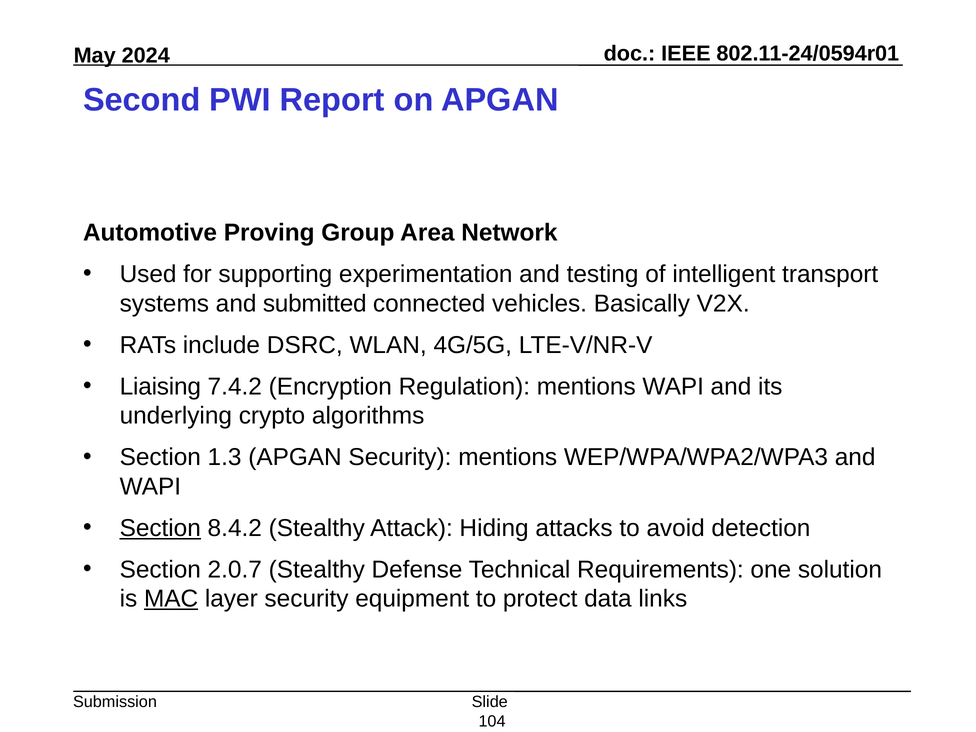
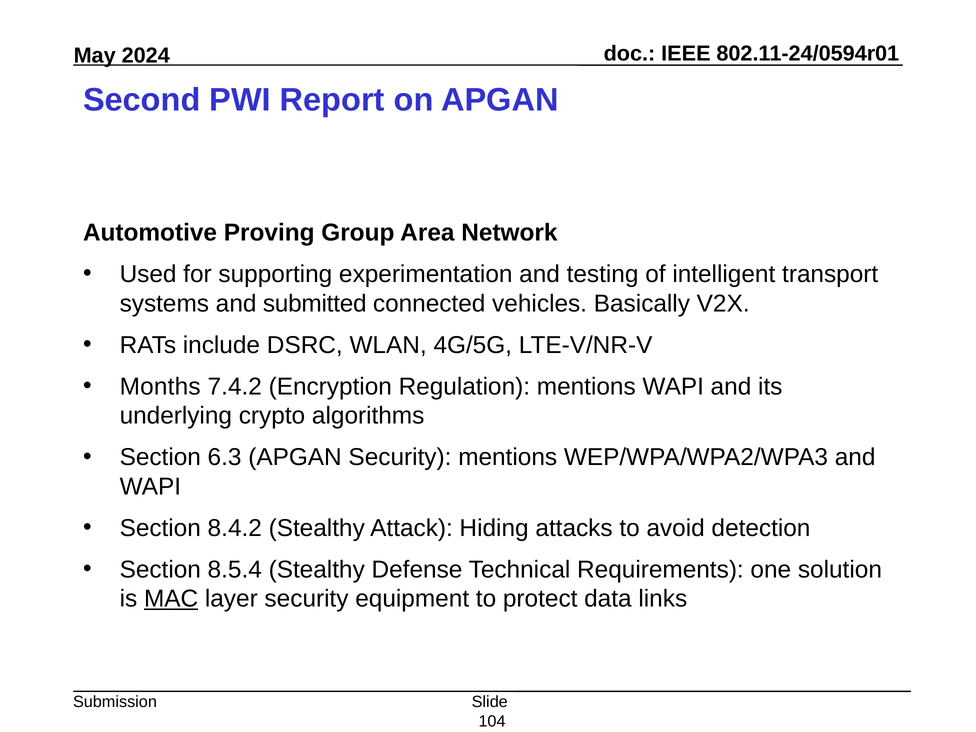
Liaising: Liaising -> Months
1.3: 1.3 -> 6.3
Section at (160, 528) underline: present -> none
2.0.7: 2.0.7 -> 8.5.4
